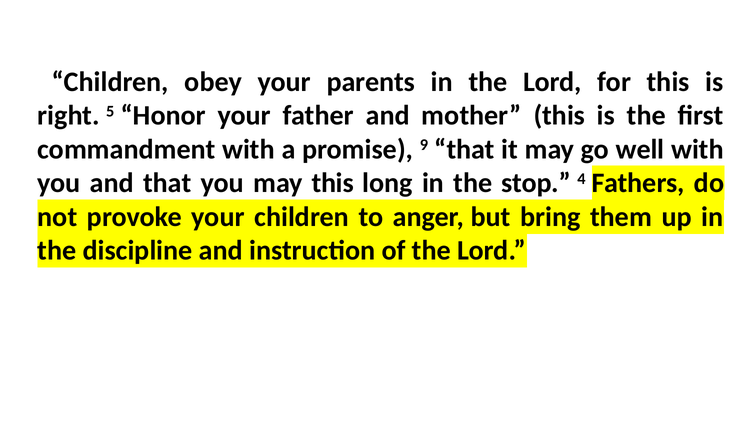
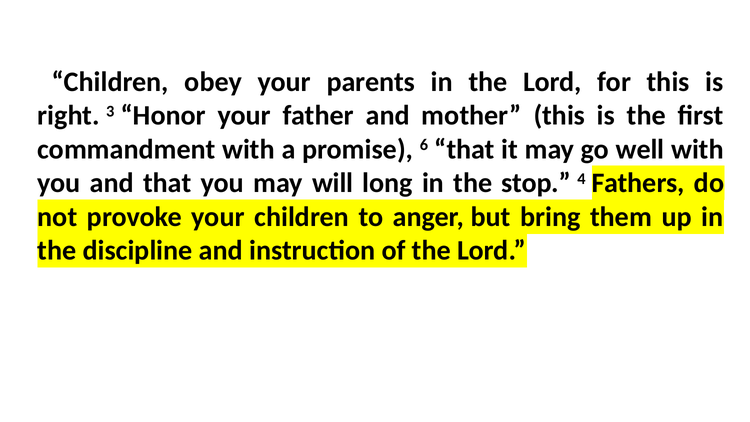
5: 5 -> 3
9: 9 -> 6
may this: this -> will
